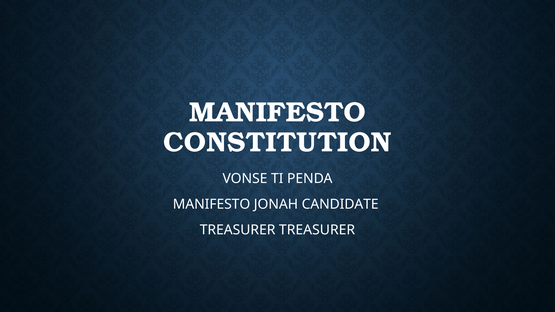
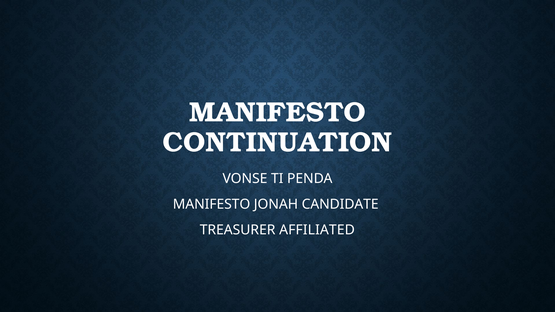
CONSTITUTION: CONSTITUTION -> CONTINUATION
TREASURER TREASURER: TREASURER -> AFFILIATED
